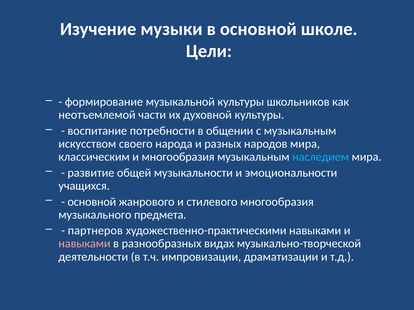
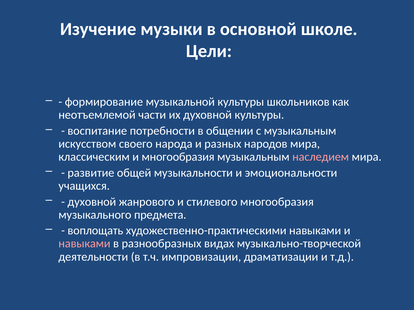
наследием colour: light blue -> pink
основной at (92, 202): основной -> духовной
партнеров: партнеров -> воплощать
